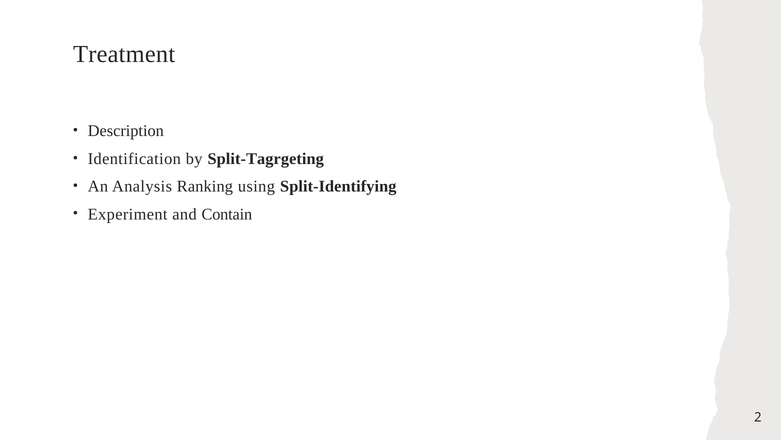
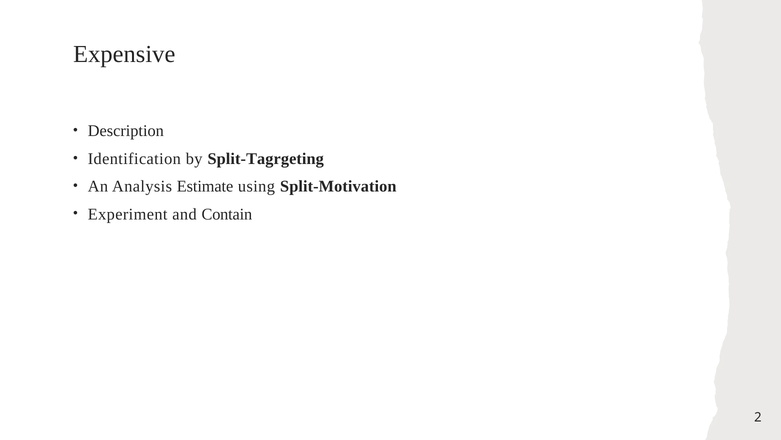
Treatment: Treatment -> Expensive
Ranking: Ranking -> Estimate
Split-Identifying: Split-Identifying -> Split-Motivation
